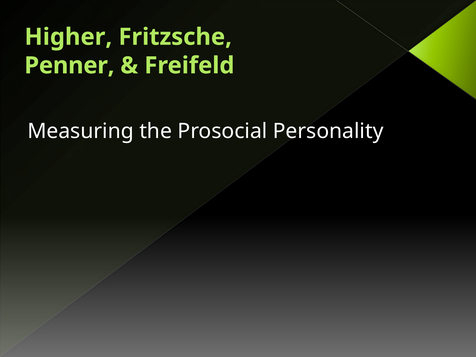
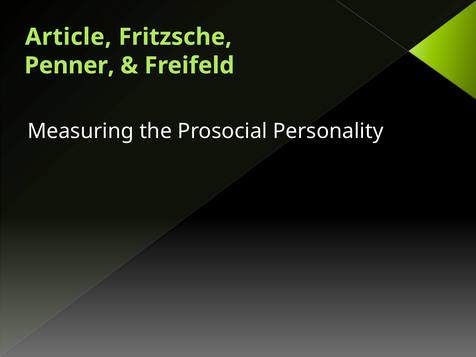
Higher: Higher -> Article
